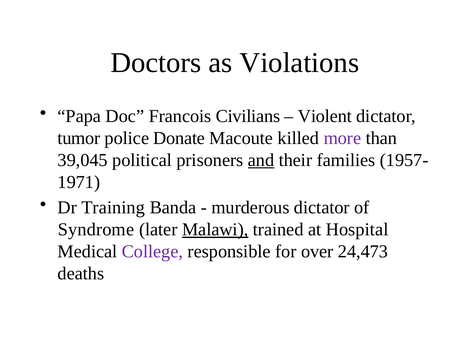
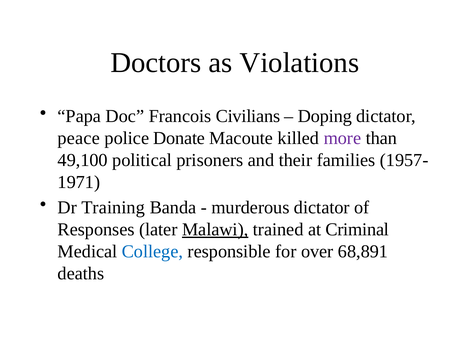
Violent: Violent -> Doping
tumor: tumor -> peace
39,045: 39,045 -> 49,100
and underline: present -> none
Syndrome: Syndrome -> Responses
Hospital: Hospital -> Criminal
College colour: purple -> blue
24,473: 24,473 -> 68,891
